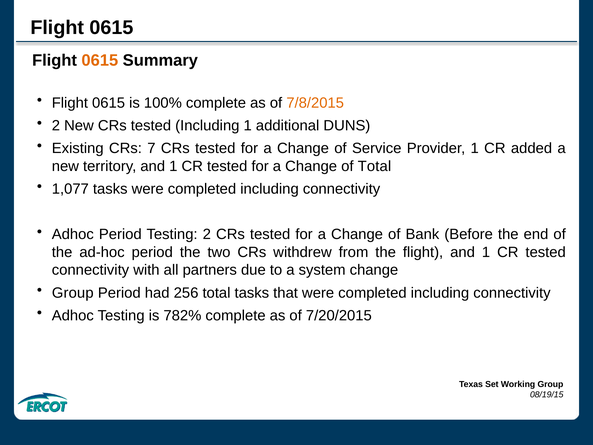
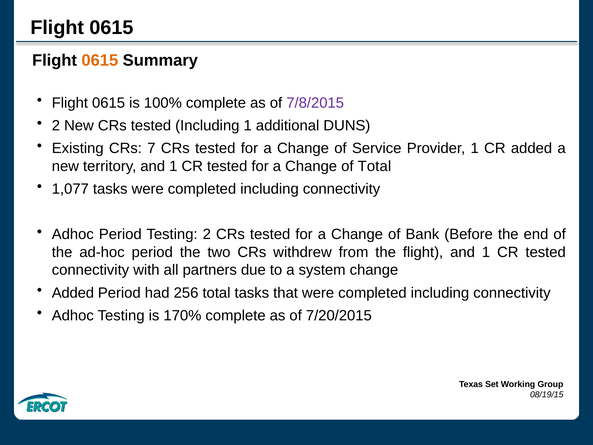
7/8/2015 colour: orange -> purple
Group at (73, 293): Group -> Added
782%: 782% -> 170%
